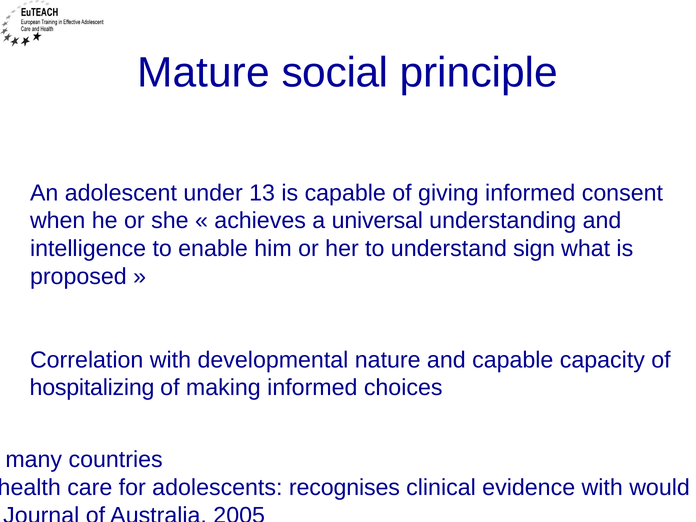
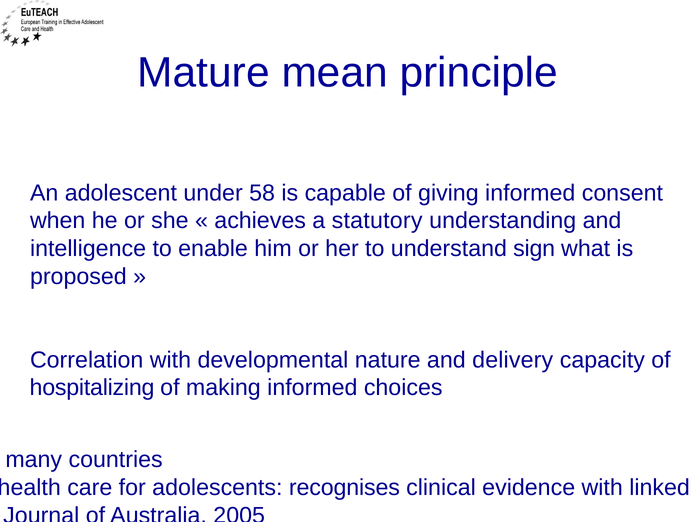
social: social -> mean
13: 13 -> 58
universal: universal -> statutory
and capable: capable -> delivery
would: would -> linked
